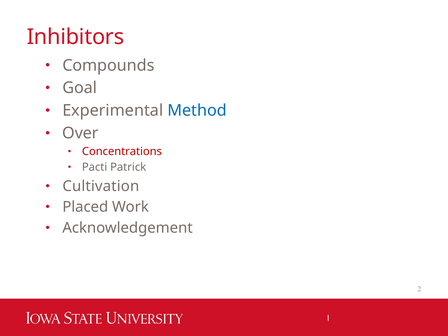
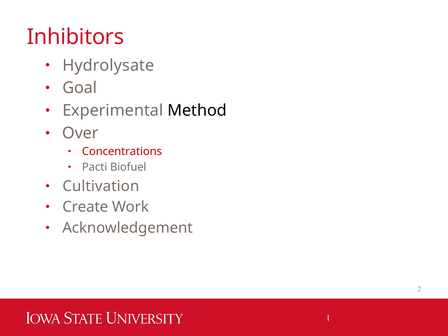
Compounds: Compounds -> Hydrolysate
Method colour: blue -> black
Patrick: Patrick -> Biofuel
Placed: Placed -> Create
